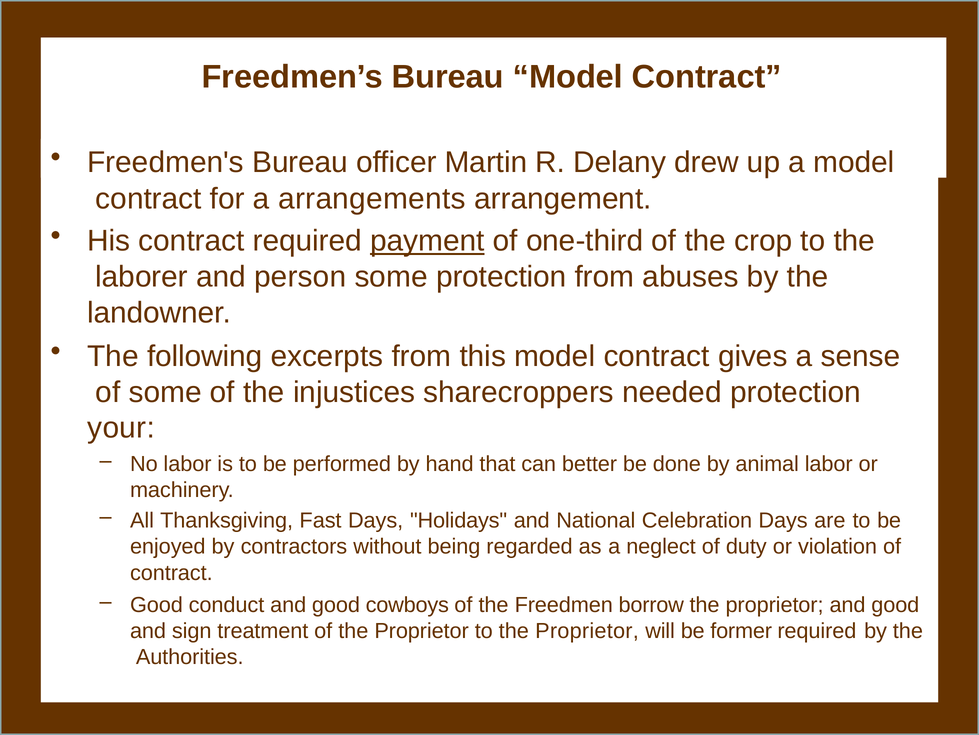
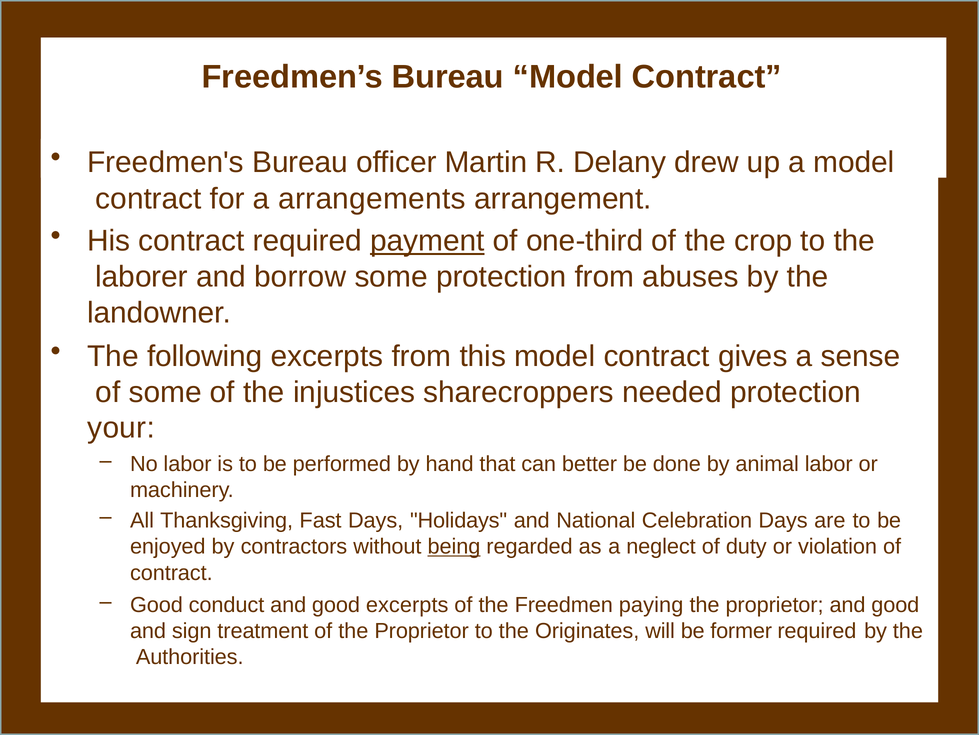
person: person -> borrow
being underline: none -> present
good cowboys: cowboys -> excerpts
borrow: borrow -> paying
to the Proprietor: Proprietor -> Originates
